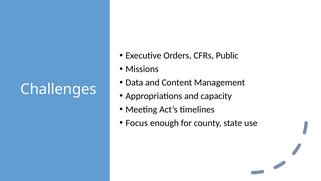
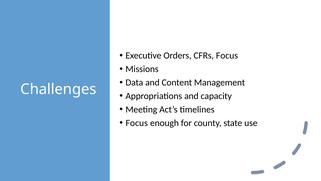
CFRs Public: Public -> Focus
